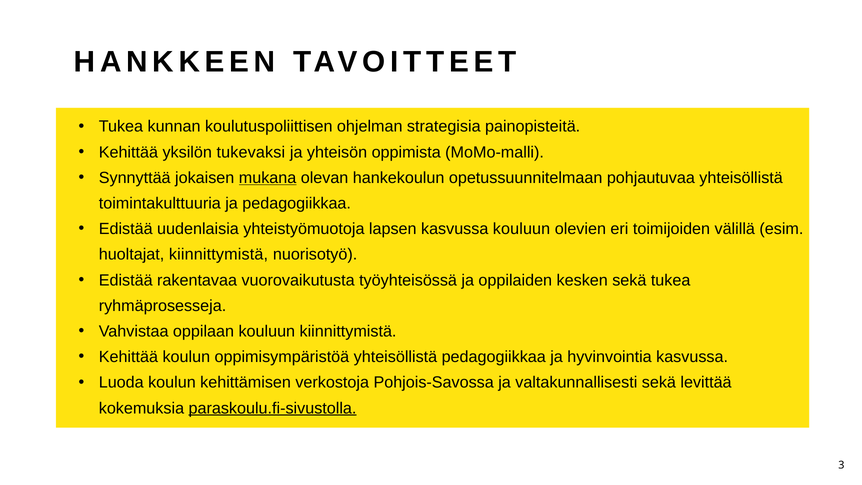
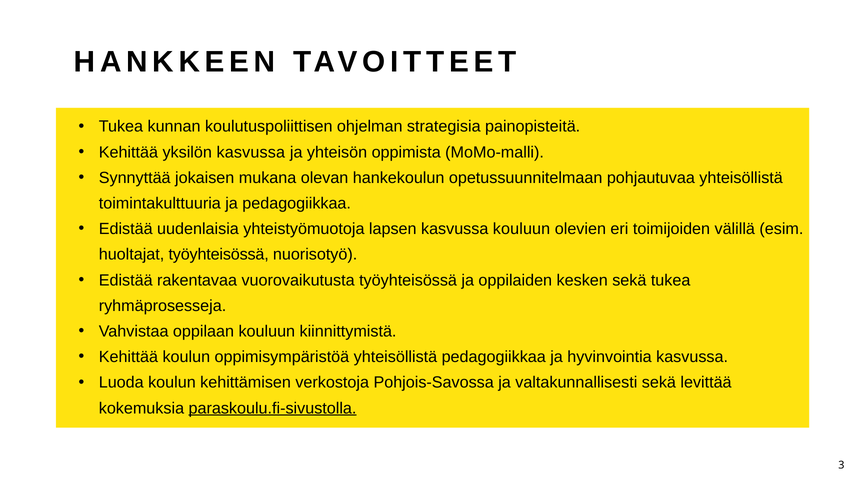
yksilön tukevaksi: tukevaksi -> kasvussa
mukana underline: present -> none
huoltajat kiinnittymistä: kiinnittymistä -> työyhteisössä
